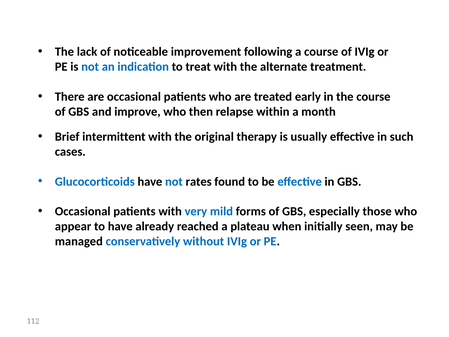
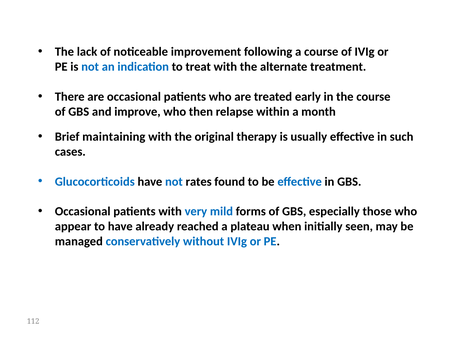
intermittent: intermittent -> maintaining
